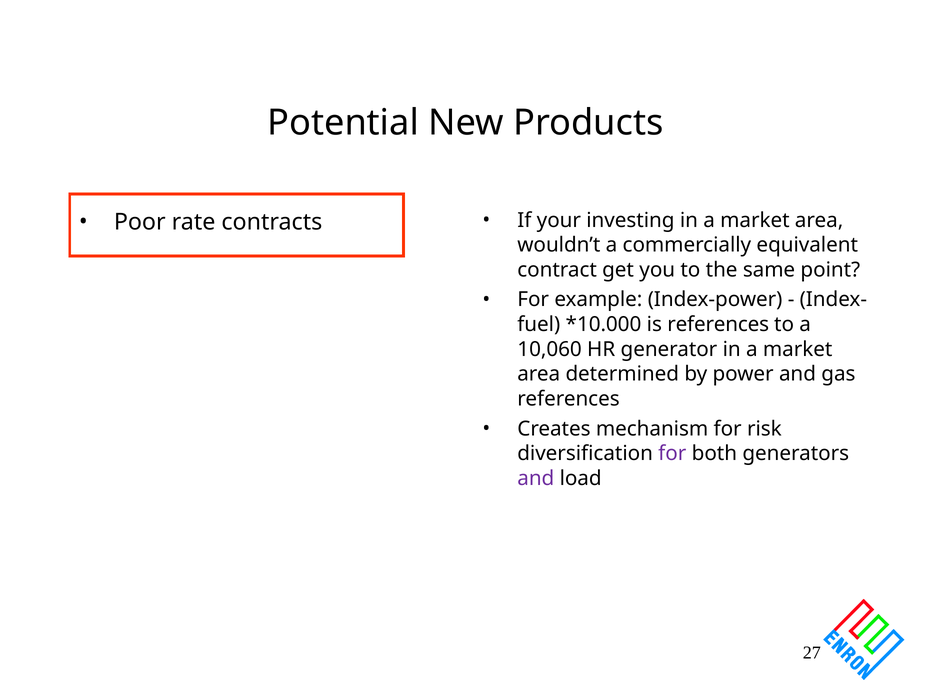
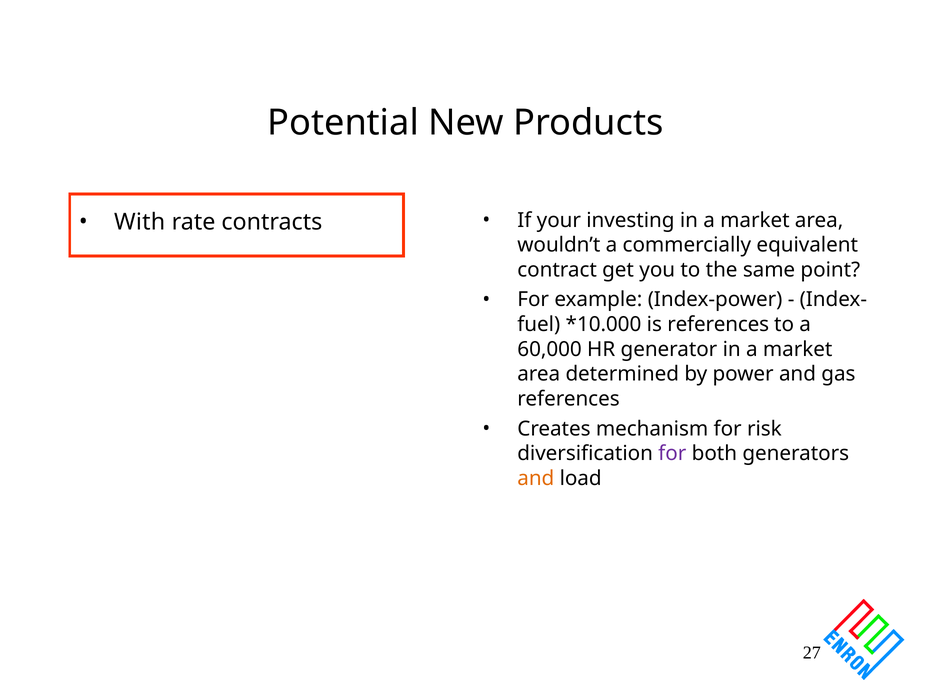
Poor: Poor -> With
10,060: 10,060 -> 60,000
and at (536, 478) colour: purple -> orange
